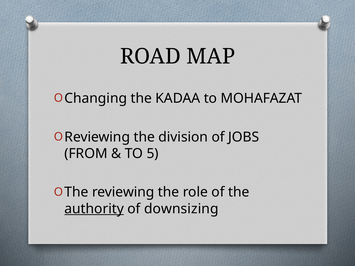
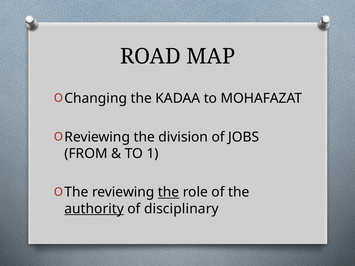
5: 5 -> 1
the at (169, 192) underline: none -> present
downsizing: downsizing -> disciplinary
